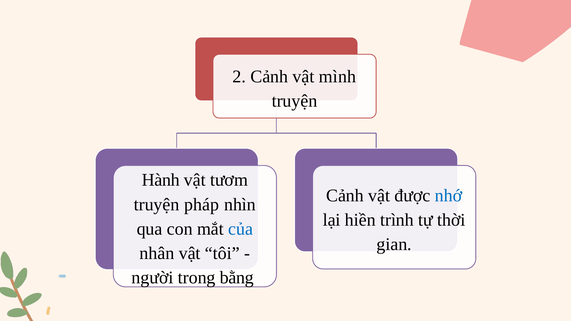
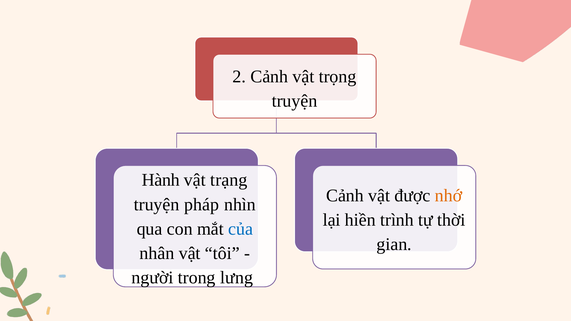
mình: mình -> trọng
tươm: tươm -> trạng
nhớ colour: blue -> orange
bằng: bằng -> lưng
